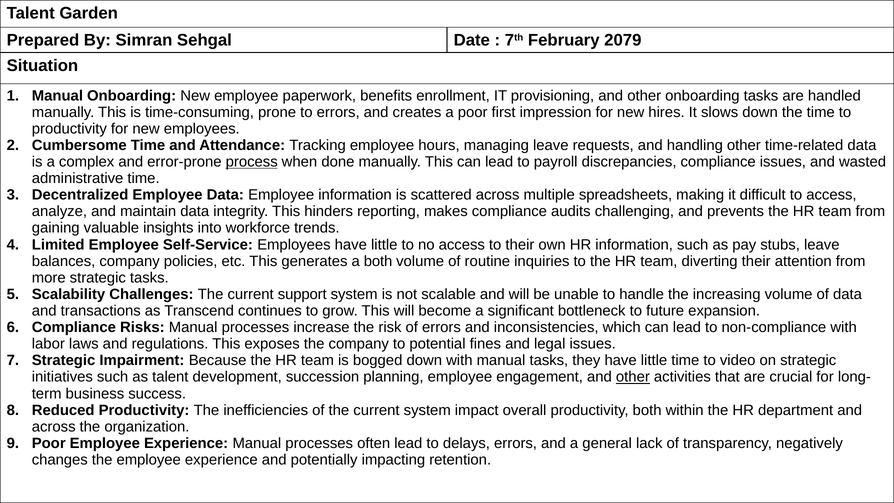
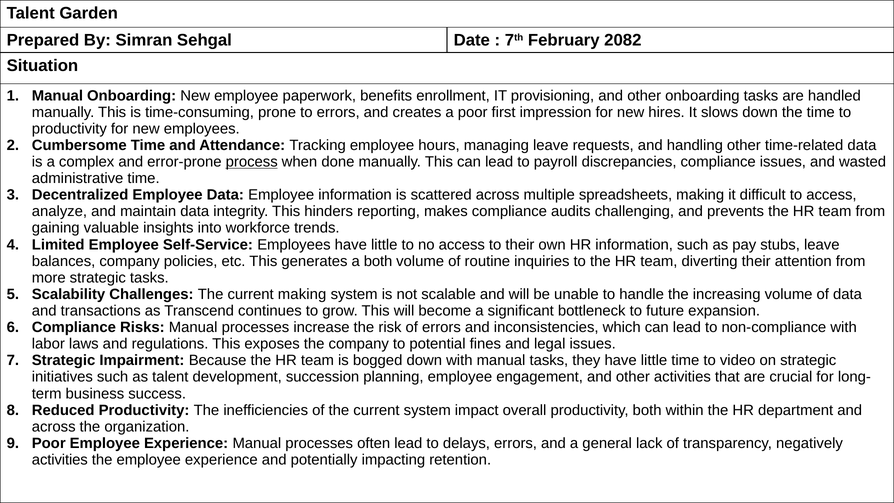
2079: 2079 -> 2082
current support: support -> making
other at (633, 377) underline: present -> none
changes at (60, 460): changes -> activities
